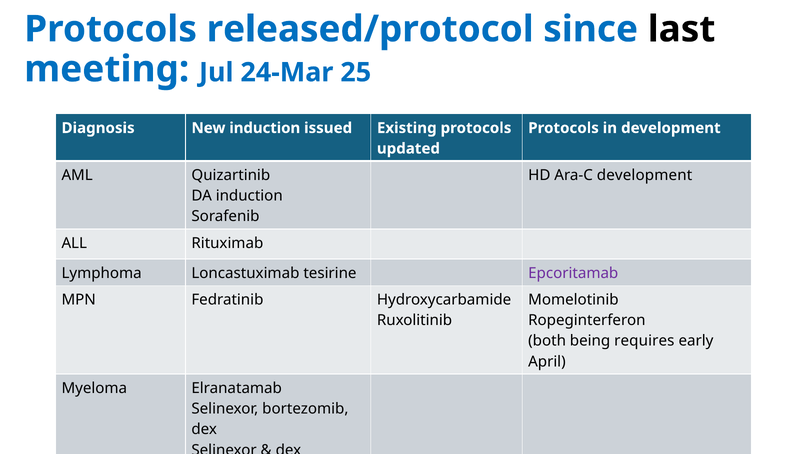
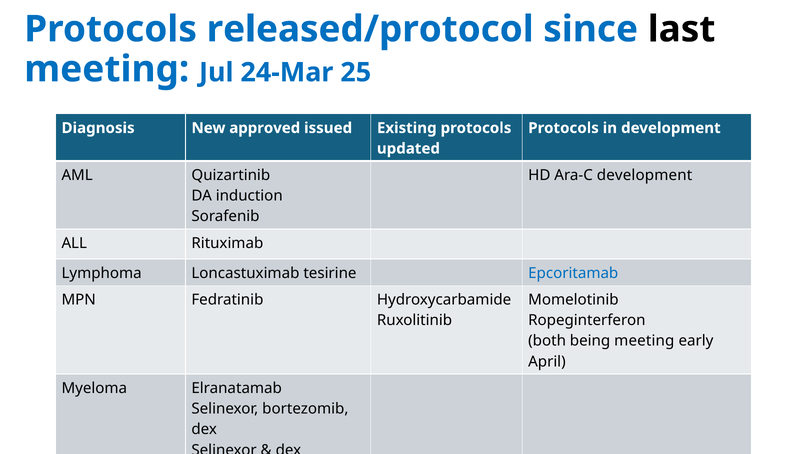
New induction: induction -> approved
Epcoritamab colour: purple -> blue
being requires: requires -> meeting
